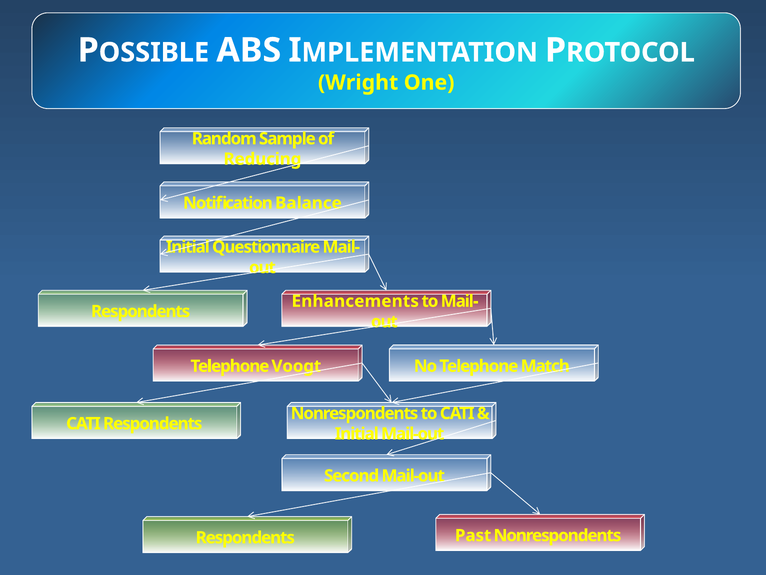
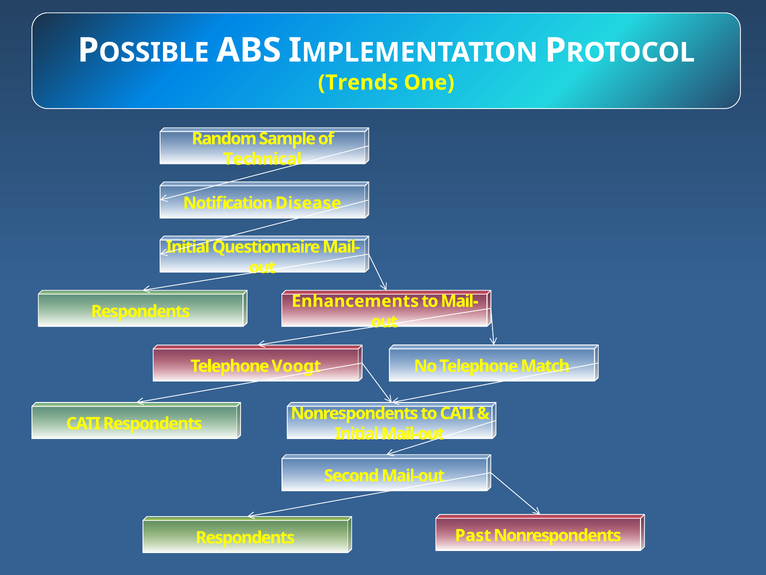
Wright: Wright -> Trends
Reducing: Reducing -> Technical
Balance: Balance -> Disease
